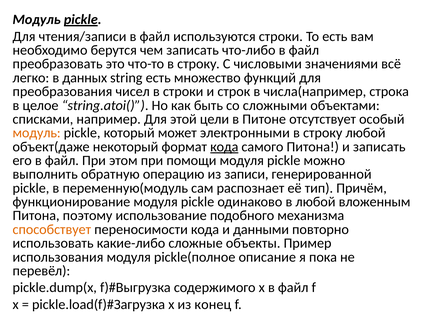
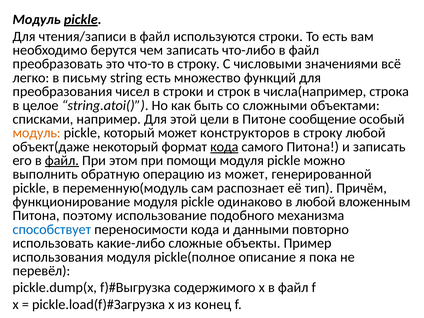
данных: данных -> письму
отсутствует: отсутствует -> сообщение
электронными: электронными -> конструкторов
файл at (62, 161) underline: none -> present
из записи: записи -> может
способствует colour: orange -> blue
